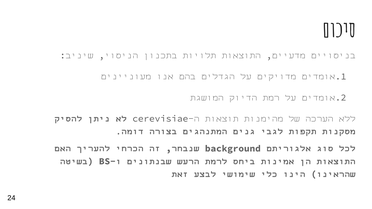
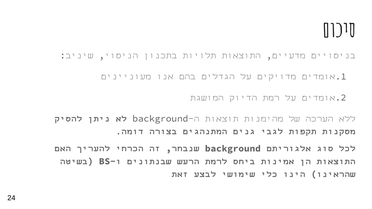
cerevisiae at (160, 119): cerevisiae -> background
